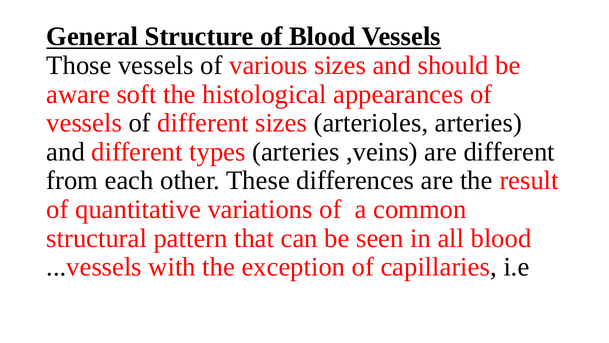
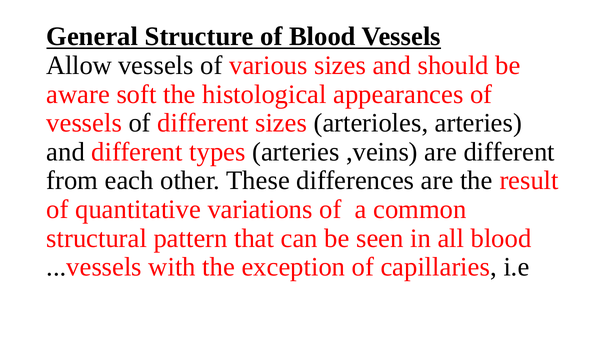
Those: Those -> Allow
